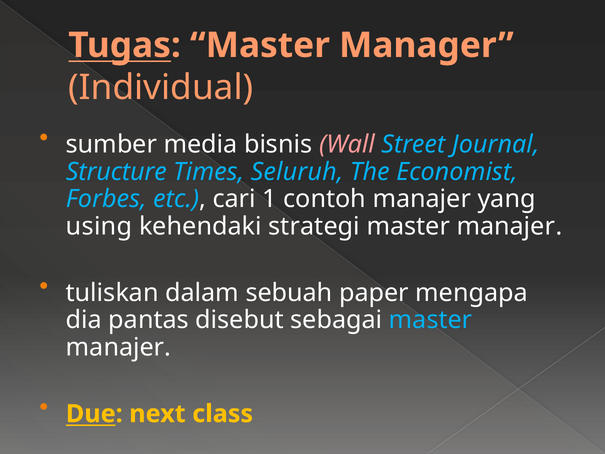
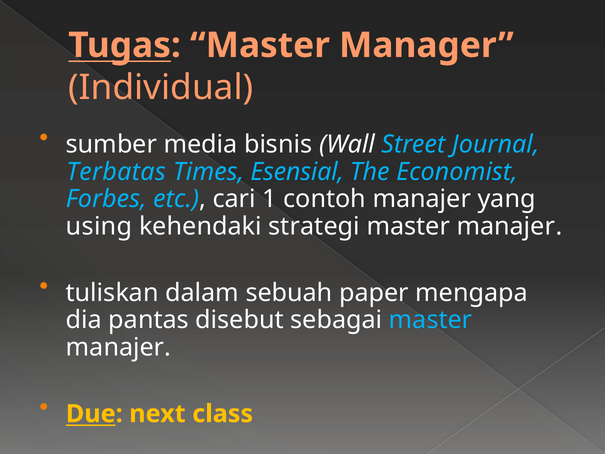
Wall colour: pink -> white
Structure: Structure -> Terbatas
Seluruh: Seluruh -> Esensial
